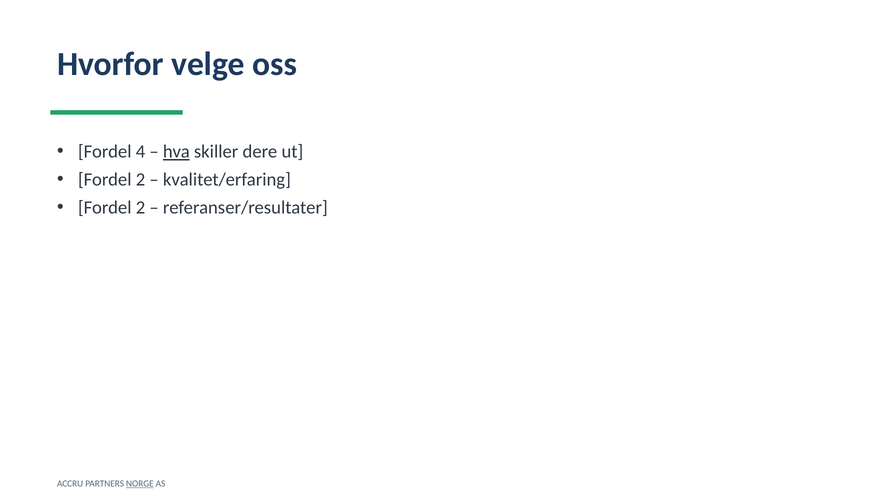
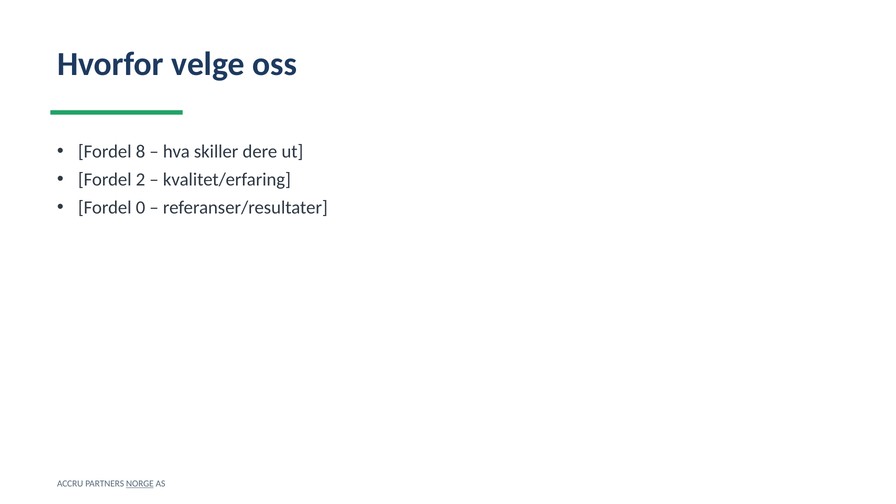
4: 4 -> 8
hva underline: present -> none
2 at (141, 208): 2 -> 0
